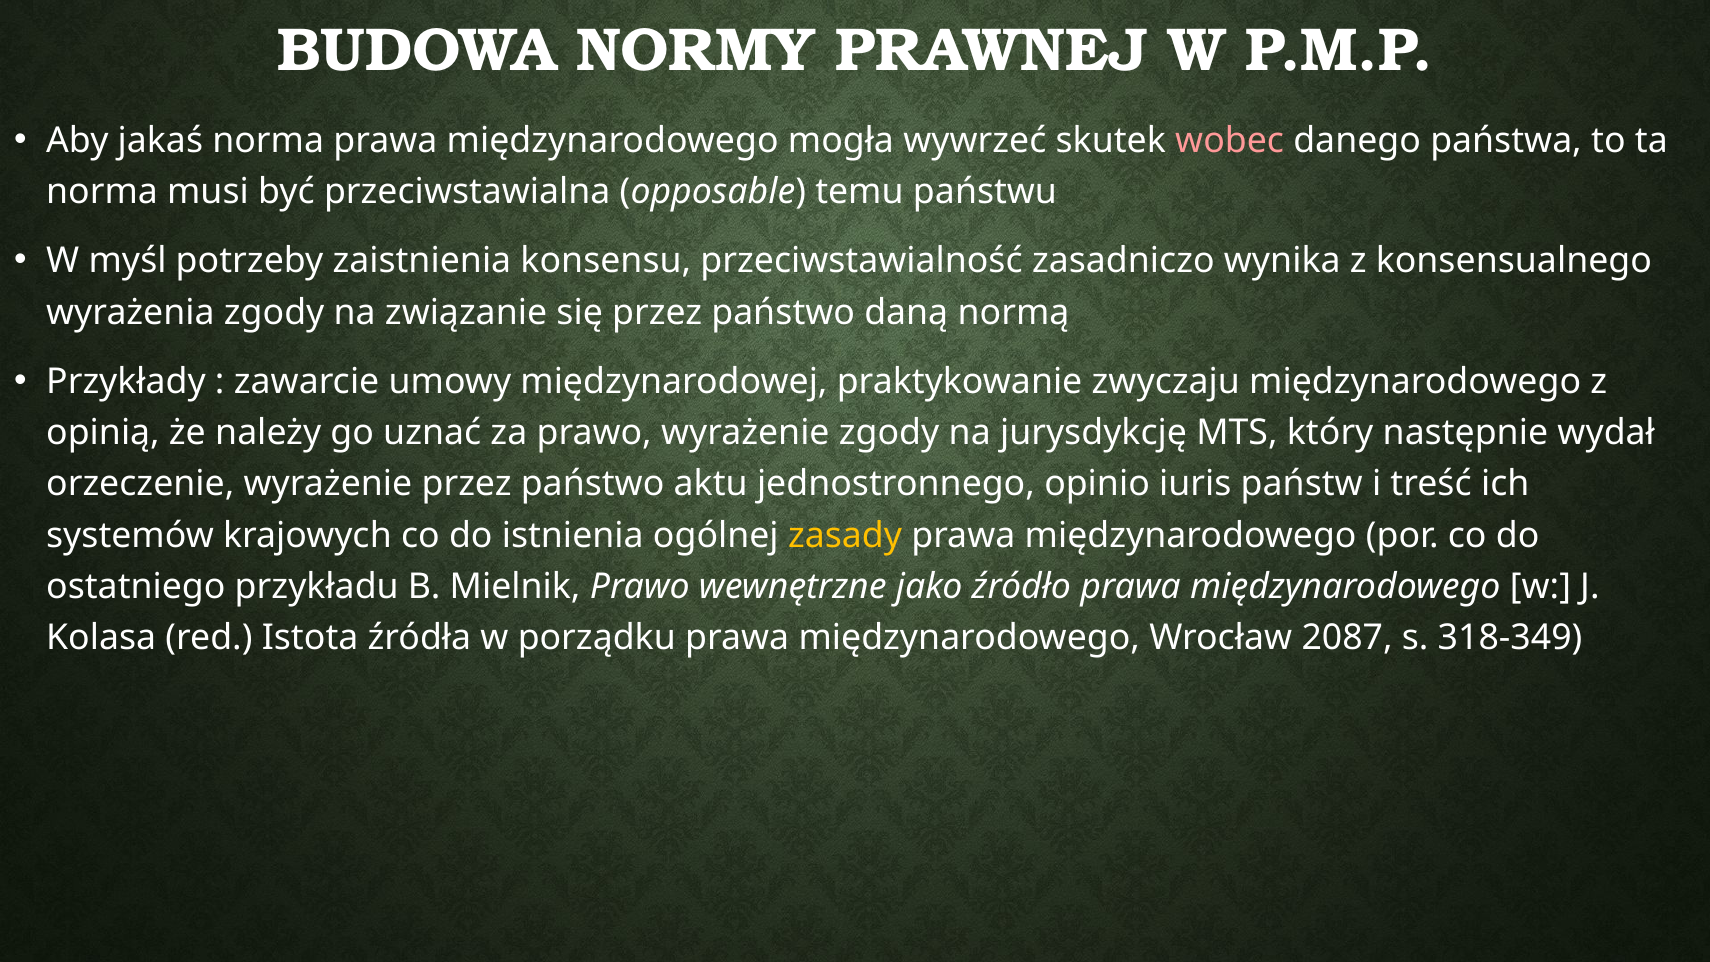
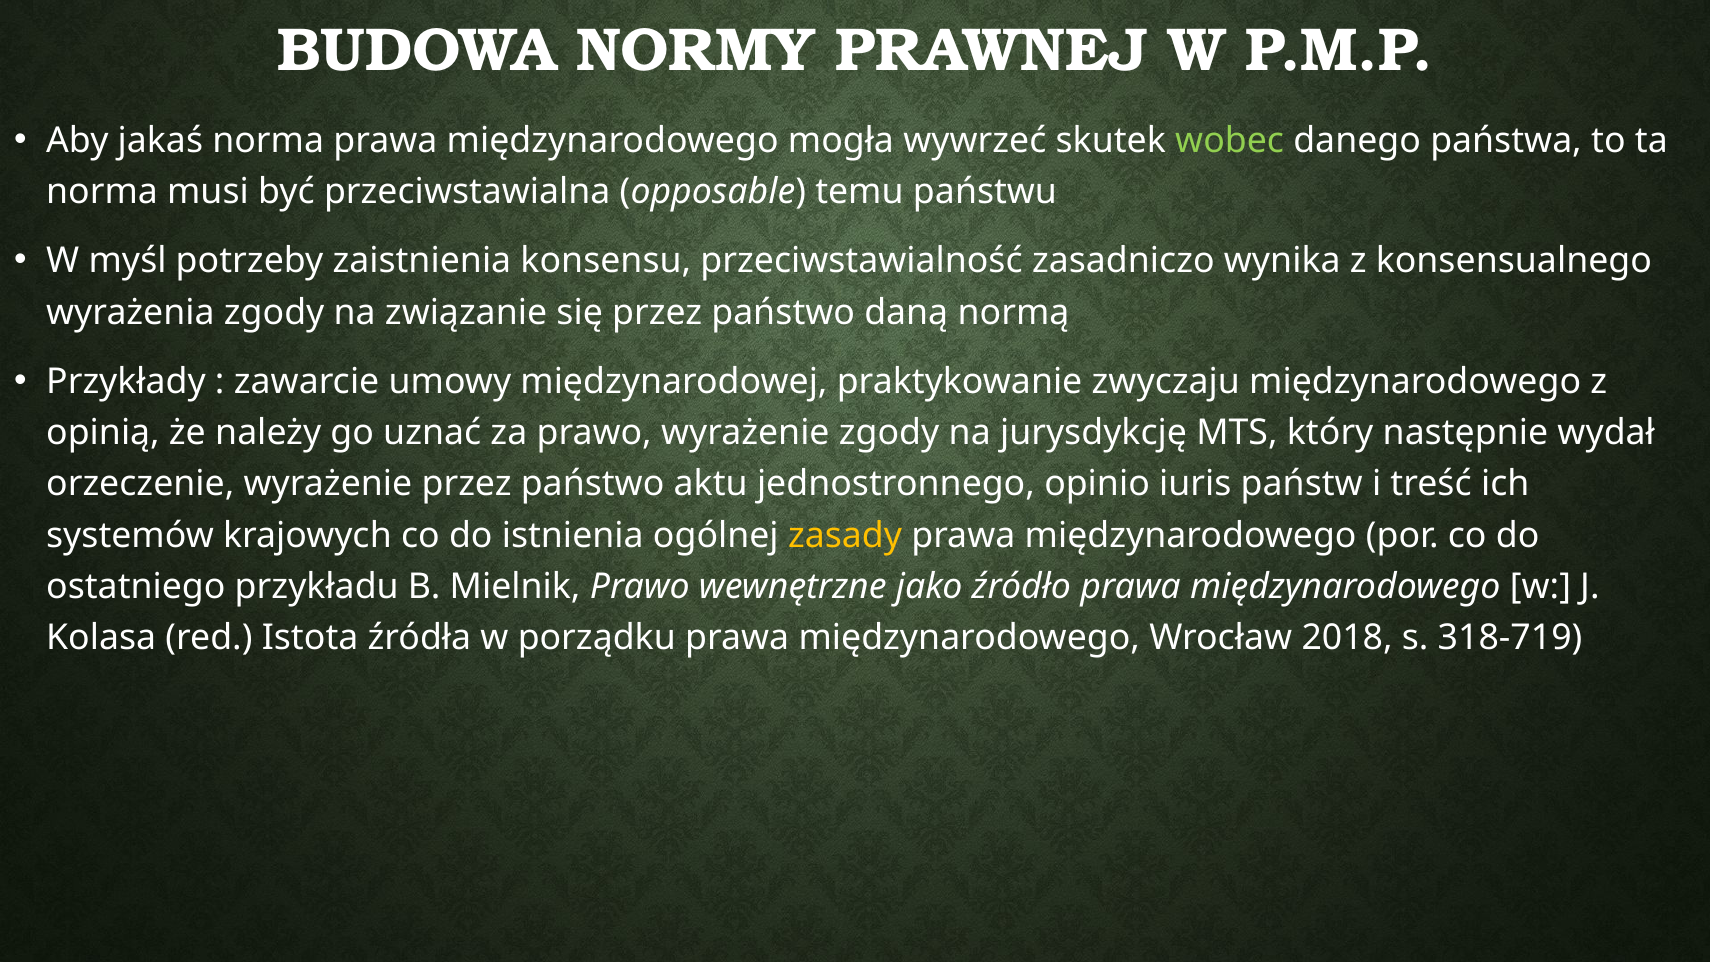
wobec colour: pink -> light green
2087: 2087 -> 2018
318-349: 318-349 -> 318-719
